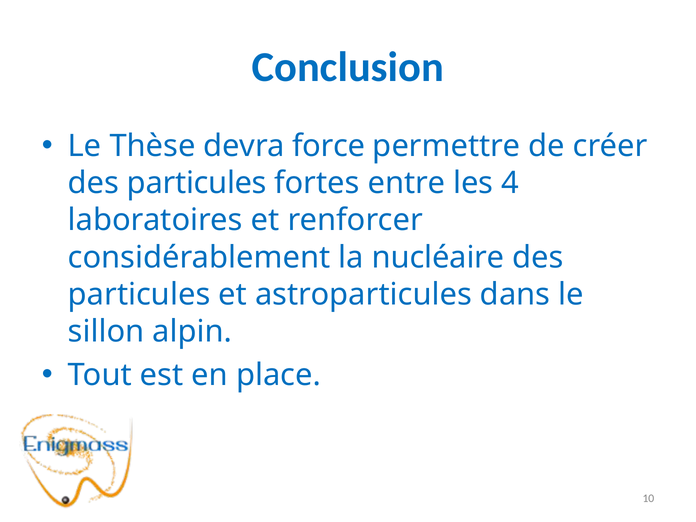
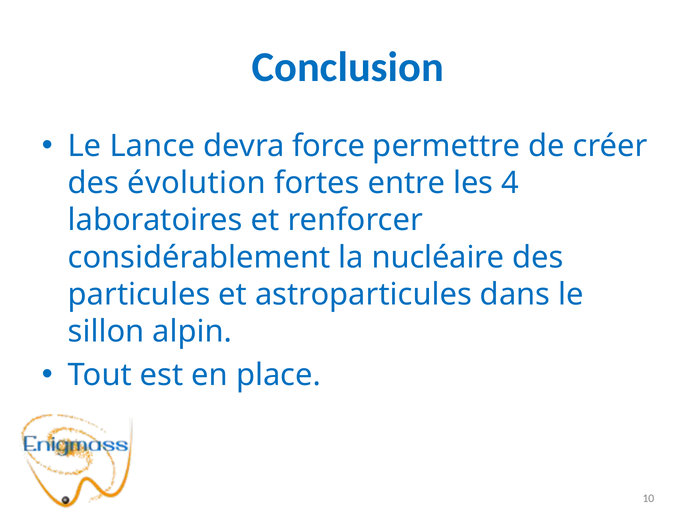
Thèse: Thèse -> Lance
particules at (197, 183): particules -> évolution
